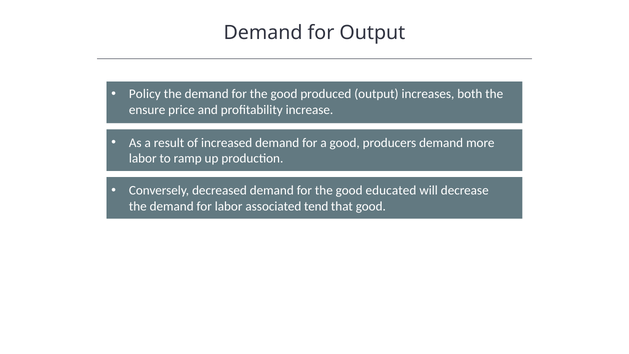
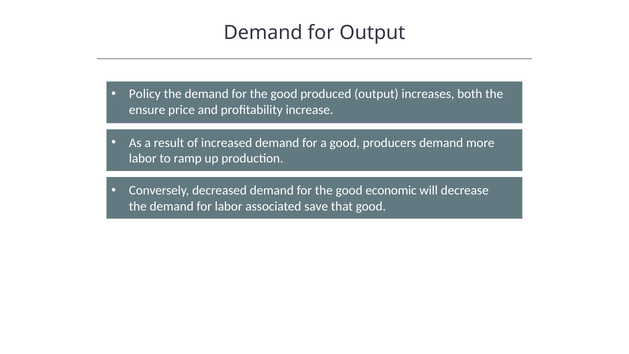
educated: educated -> economic
tend: tend -> save
